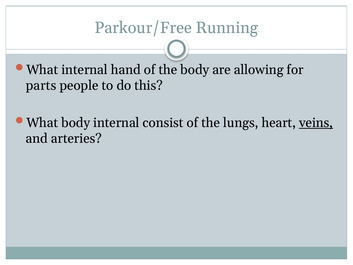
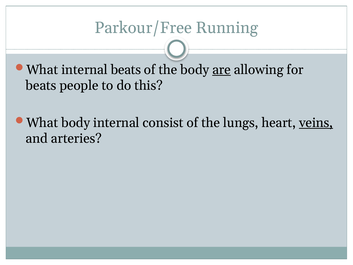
internal hand: hand -> beats
are underline: none -> present
parts at (41, 85): parts -> beats
